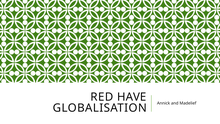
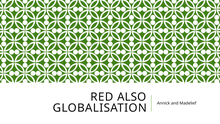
HAVE: HAVE -> ALSO
